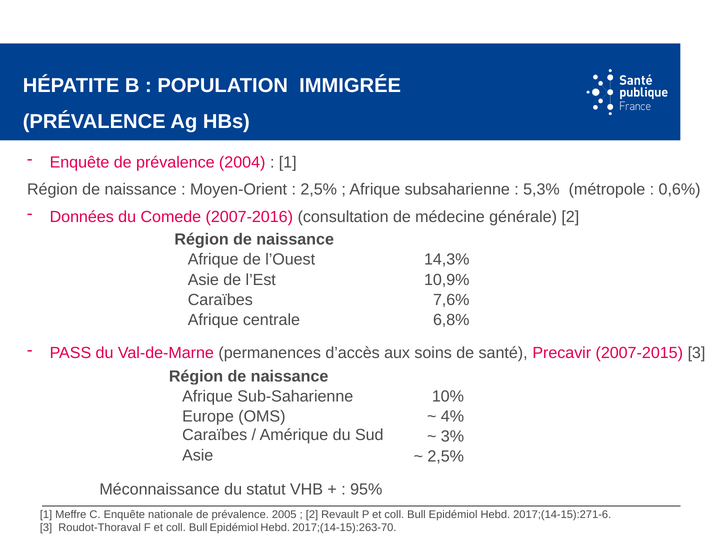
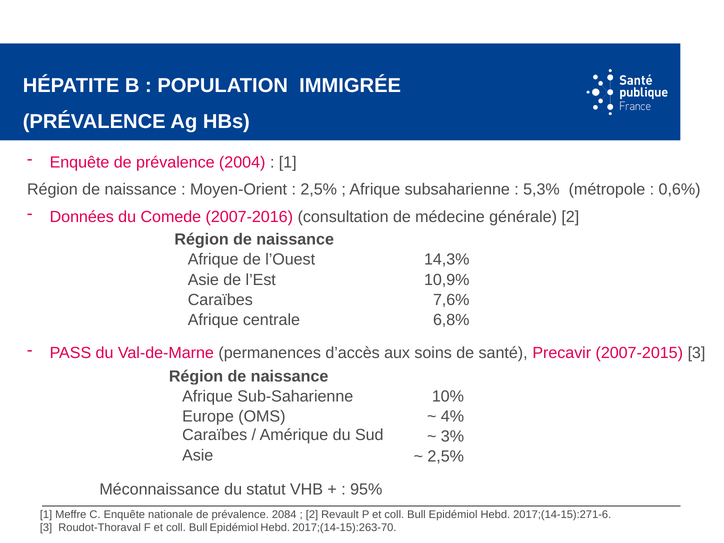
2005: 2005 -> 2084
